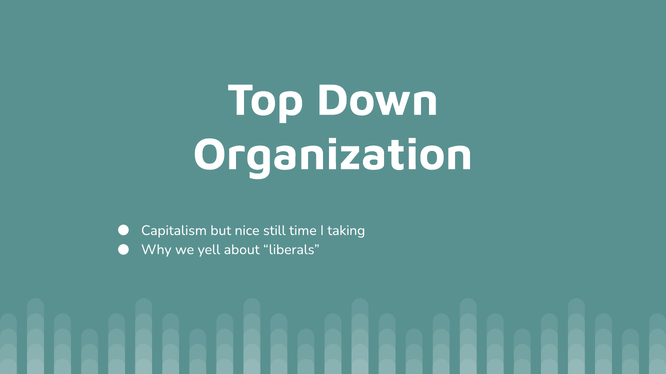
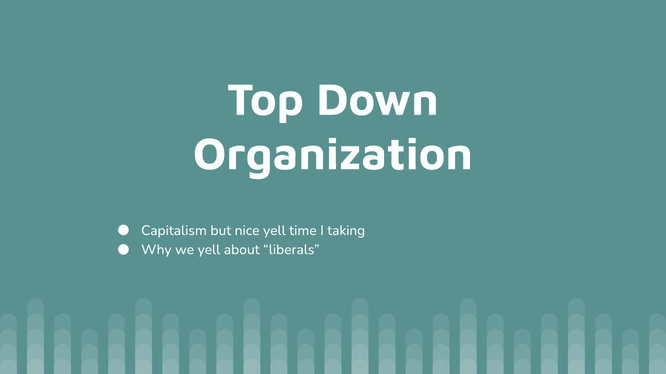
nice still: still -> yell
